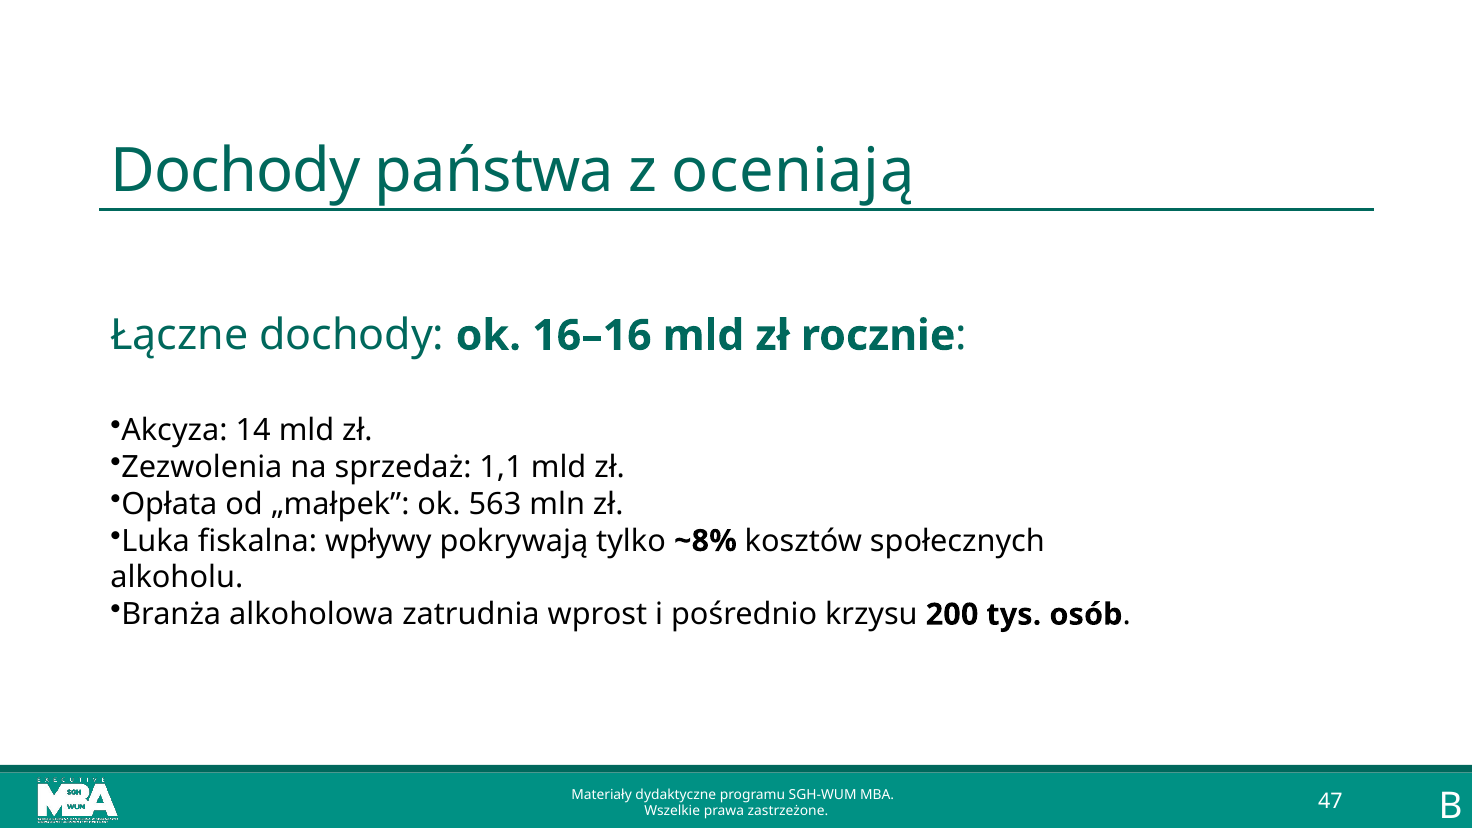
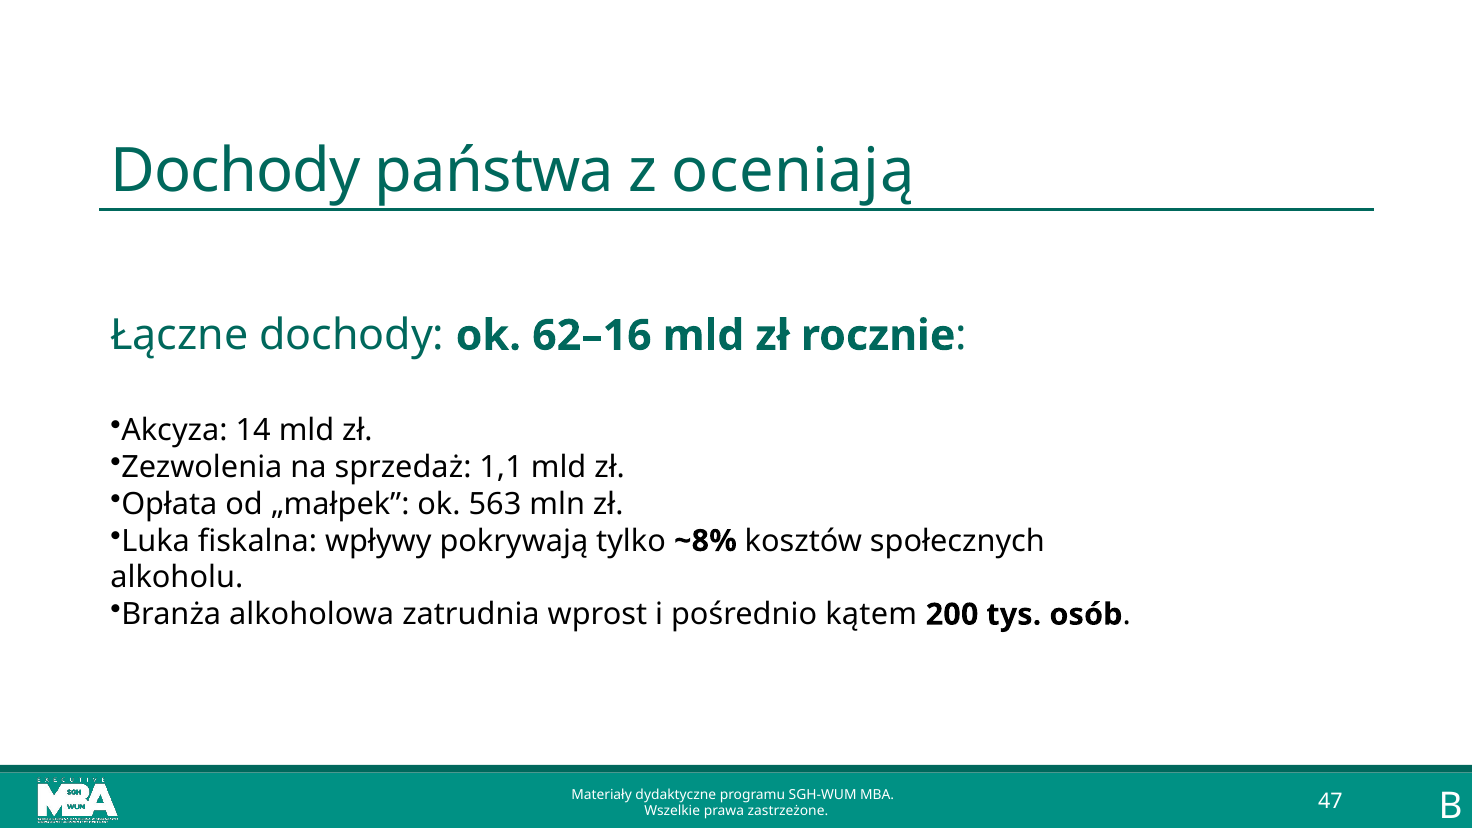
16–16: 16–16 -> 62–16
krzysu: krzysu -> kątem
